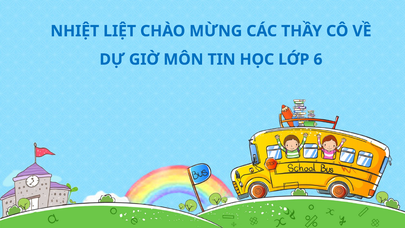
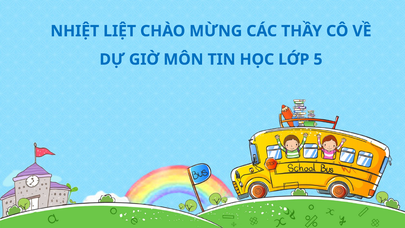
6: 6 -> 5
